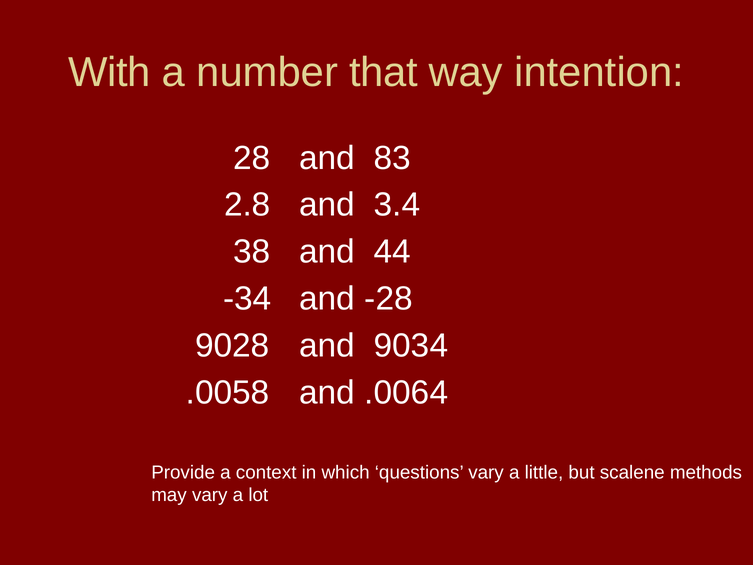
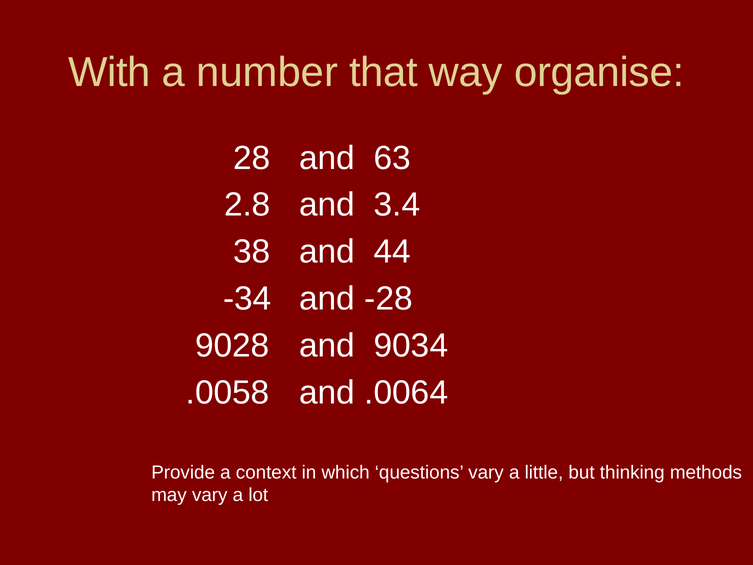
intention: intention -> organise
83: 83 -> 63
scalene: scalene -> thinking
